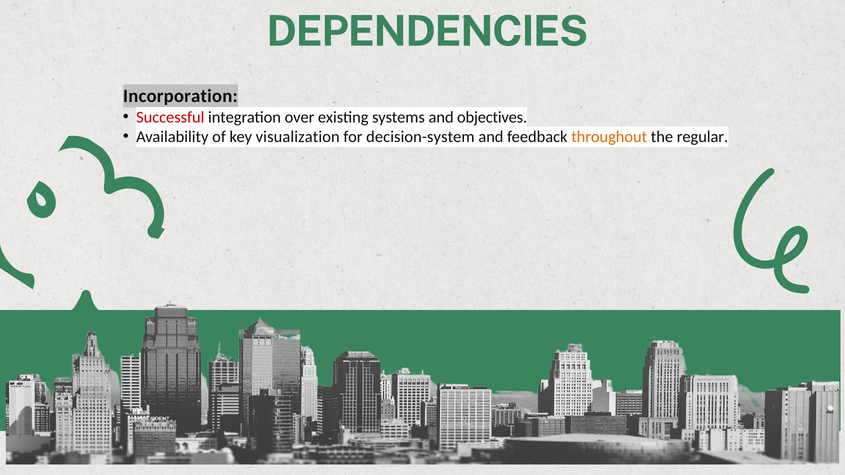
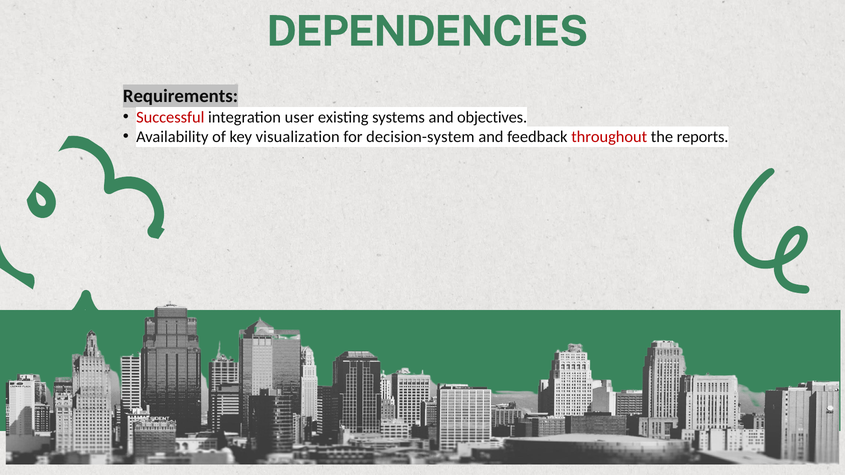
Incorporation: Incorporation -> Requirements
over: over -> user
throughout colour: orange -> red
regular: regular -> reports
